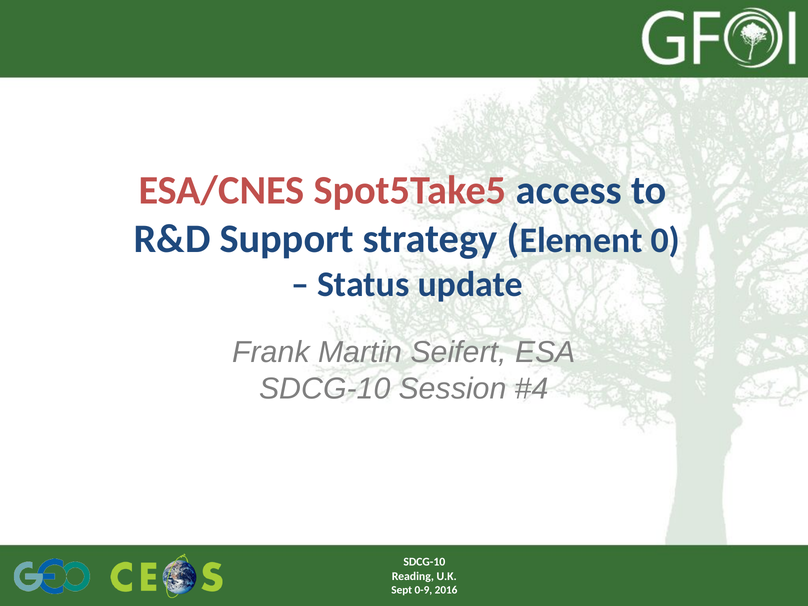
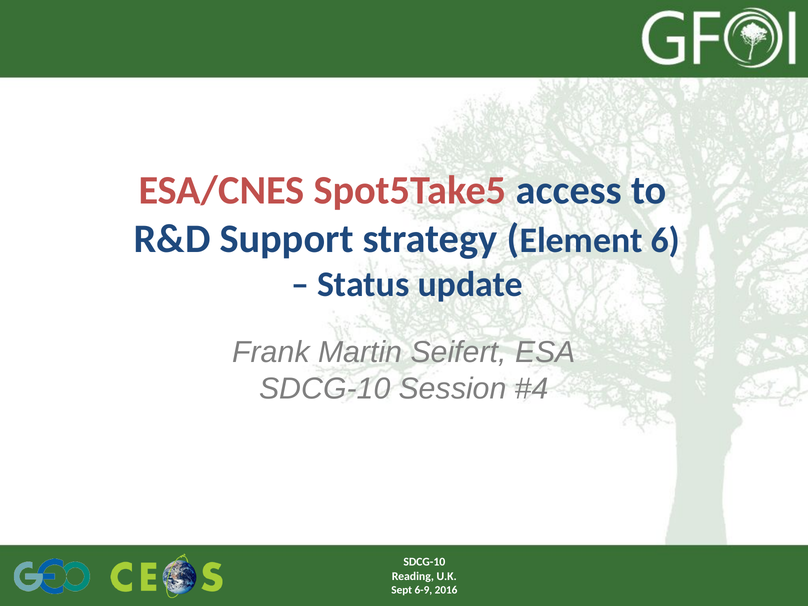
0: 0 -> 6
0-9: 0-9 -> 6-9
